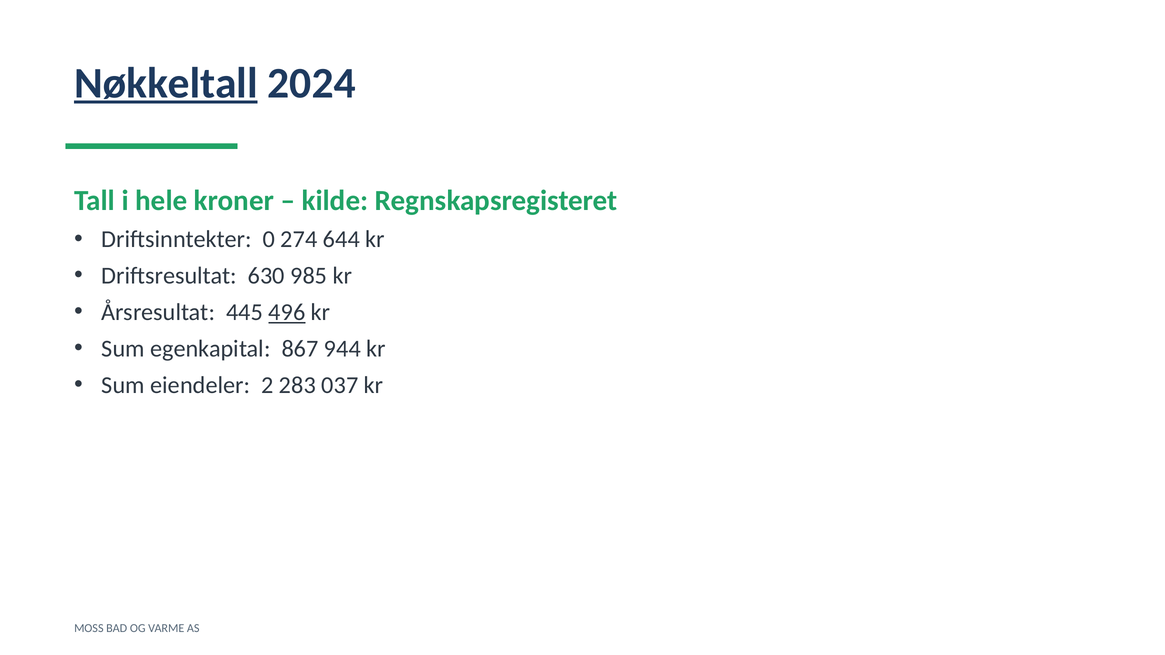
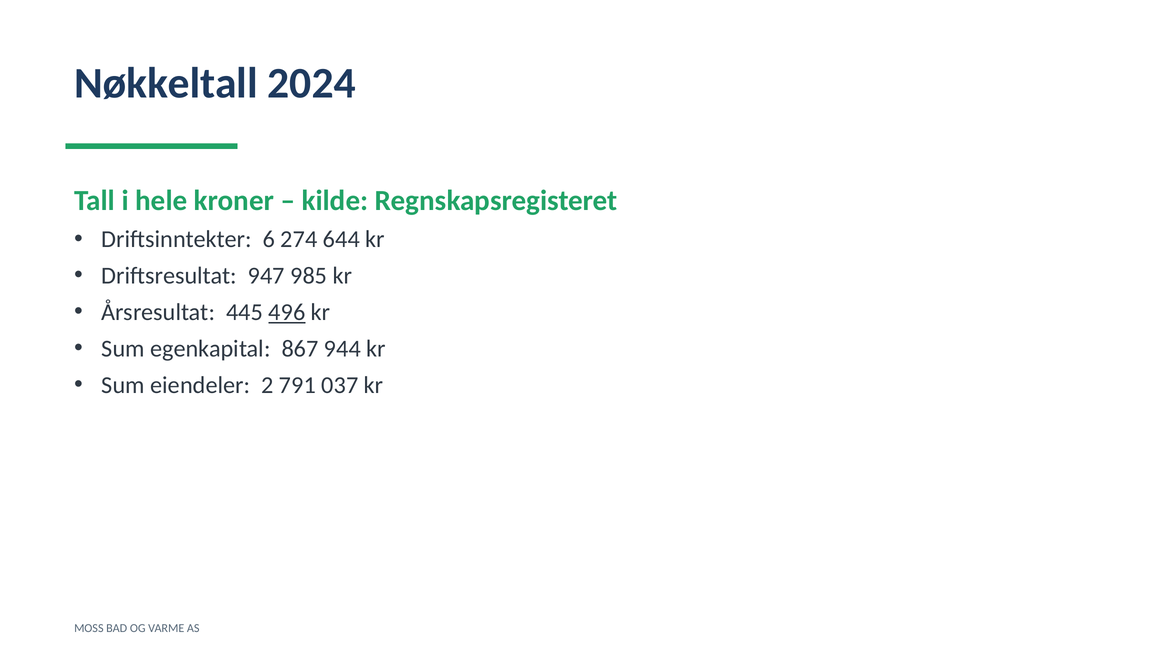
Nøkkeltall underline: present -> none
0: 0 -> 6
630: 630 -> 947
283: 283 -> 791
